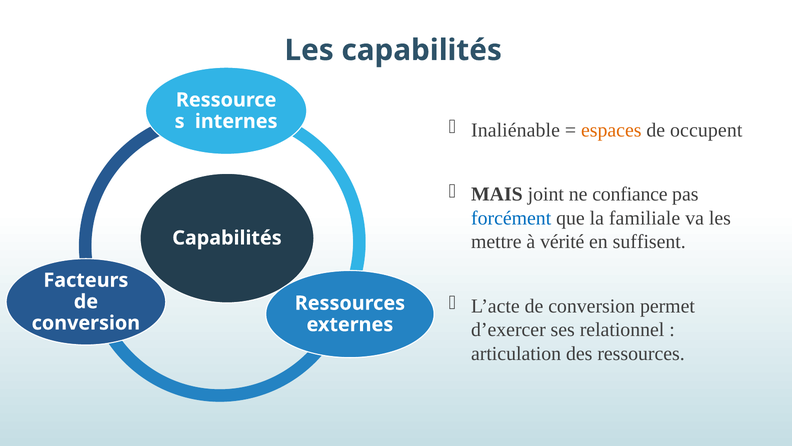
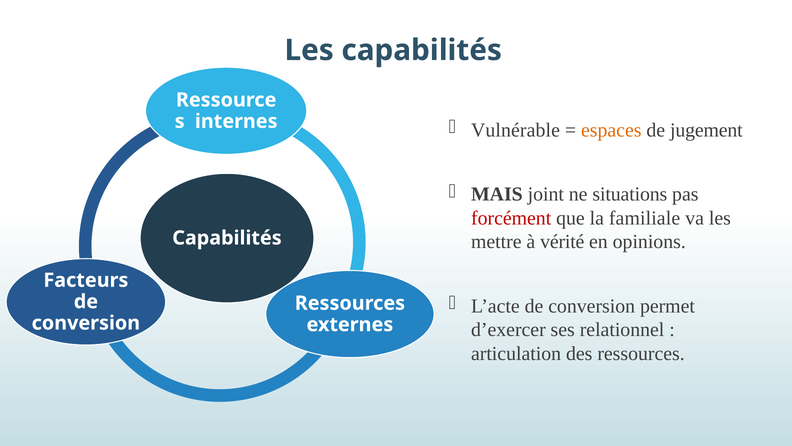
Inaliénable: Inaliénable -> Vulnérable
occupent: occupent -> jugement
confiance: confiance -> situations
forcément colour: blue -> red
suffisent: suffisent -> opinions
